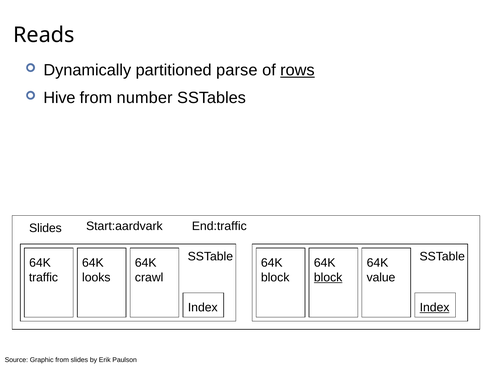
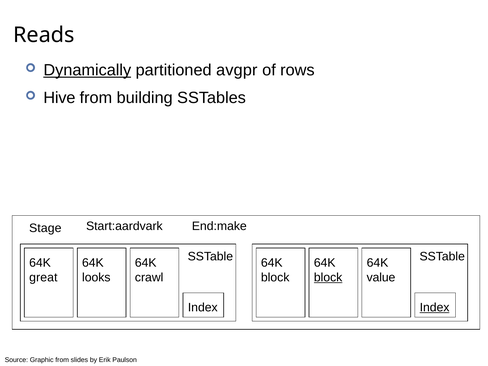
Dynamically underline: none -> present
parse: parse -> avgpr
rows underline: present -> none
number: number -> building
Slides at (45, 228): Slides -> Stage
End:traffic: End:traffic -> End:make
traffic: traffic -> great
